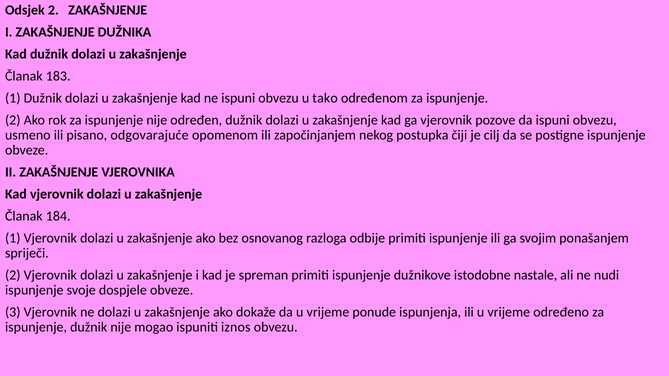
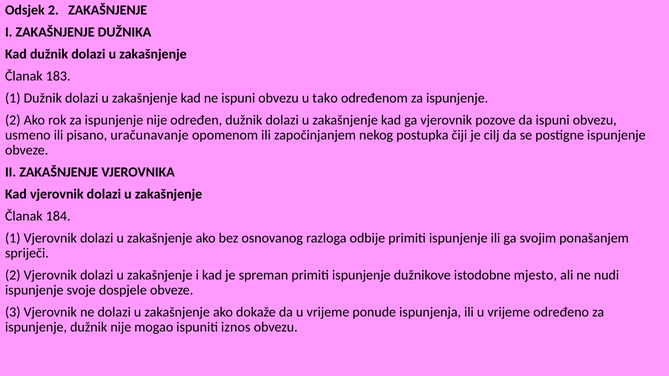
odgovarajuće: odgovarajuće -> uračunavanje
nastale: nastale -> mjesto
